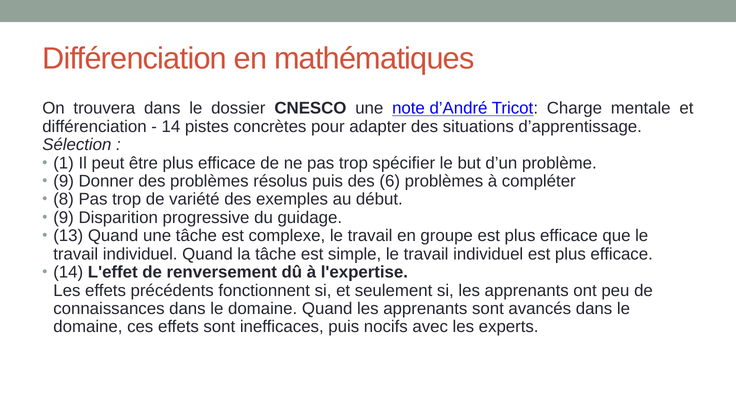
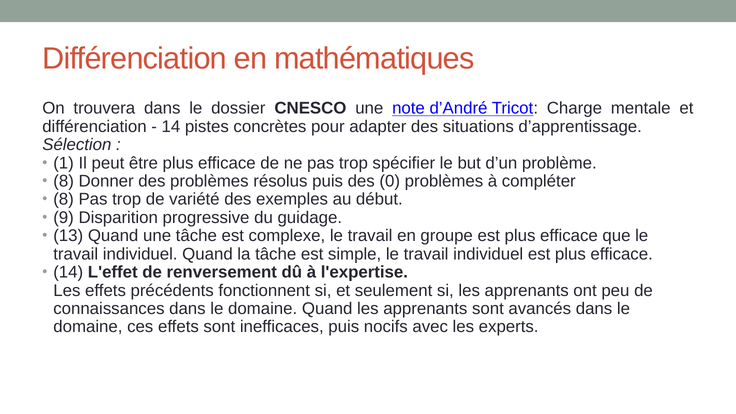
9 at (64, 181): 9 -> 8
6: 6 -> 0
